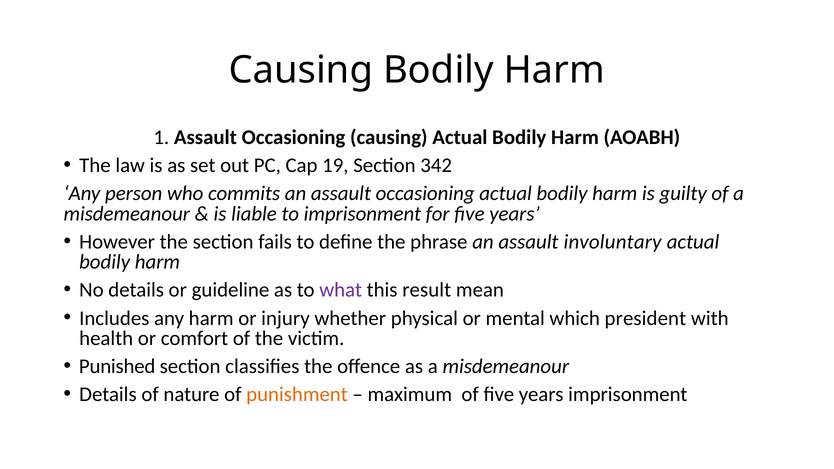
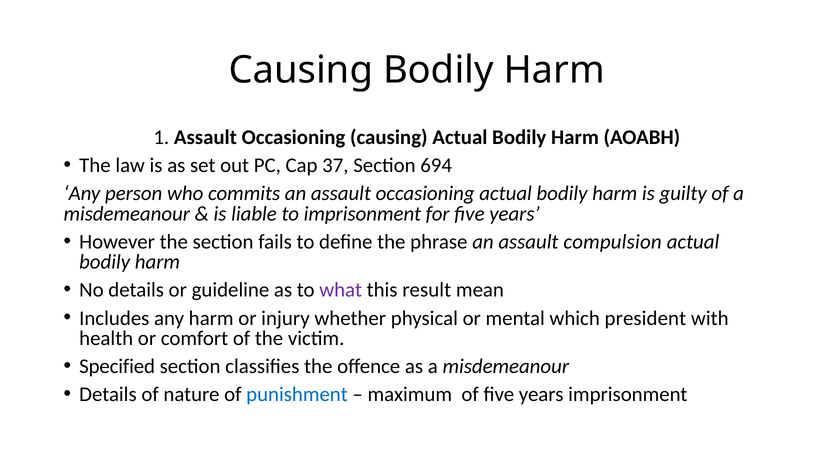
19: 19 -> 37
342: 342 -> 694
involuntary: involuntary -> compulsion
Punished: Punished -> Specified
punishment colour: orange -> blue
